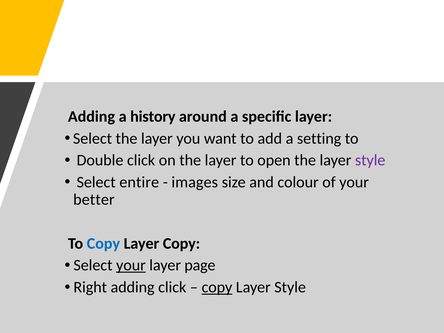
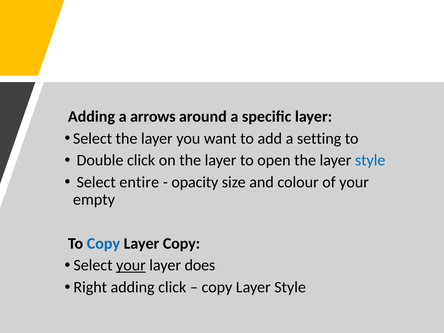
history: history -> arrows
style at (370, 160) colour: purple -> blue
images: images -> opacity
better: better -> empty
page: page -> does
copy at (217, 287) underline: present -> none
